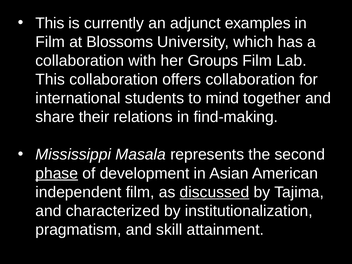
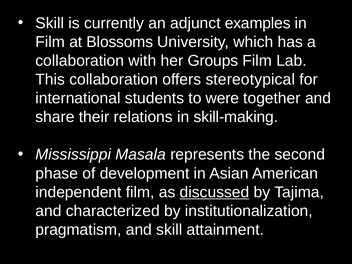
This at (50, 23): This -> Skill
offers collaboration: collaboration -> stereotypical
mind: mind -> were
find-making: find-making -> skill-making
phase underline: present -> none
